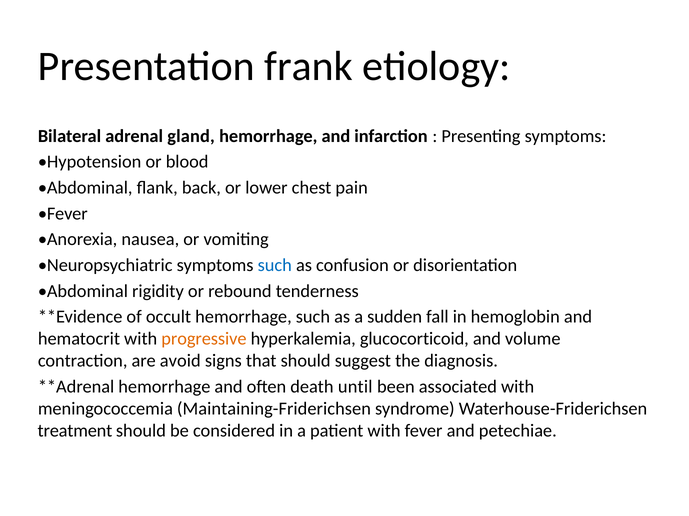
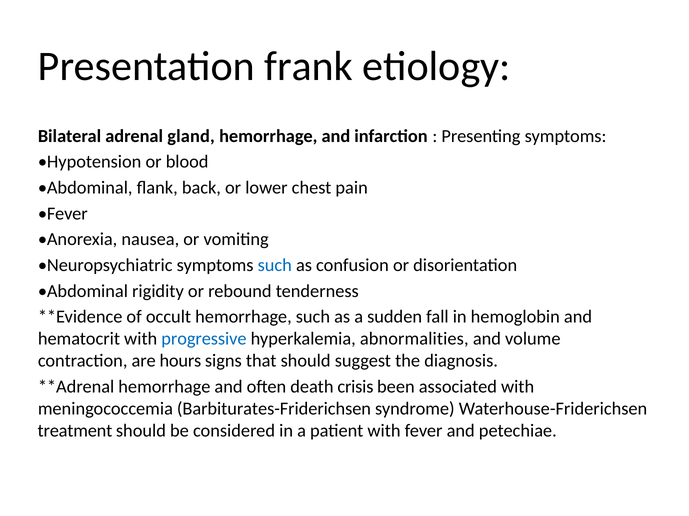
progressive colour: orange -> blue
glucocorticoid: glucocorticoid -> abnormalities
avoid: avoid -> hours
until: until -> crisis
Maintaining-Friderichsen: Maintaining-Friderichsen -> Barbiturates-Friderichsen
